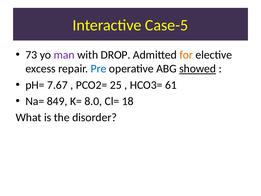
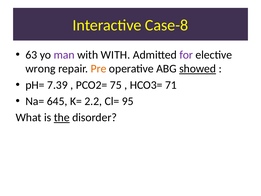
Case-5: Case-5 -> Case-8
73: 73 -> 63
with DROP: DROP -> WITH
for colour: orange -> purple
excess: excess -> wrong
Pre colour: blue -> orange
7.67: 7.67 -> 7.39
25: 25 -> 75
61: 61 -> 71
849: 849 -> 645
8.0: 8.0 -> 2.2
18: 18 -> 95
the underline: none -> present
